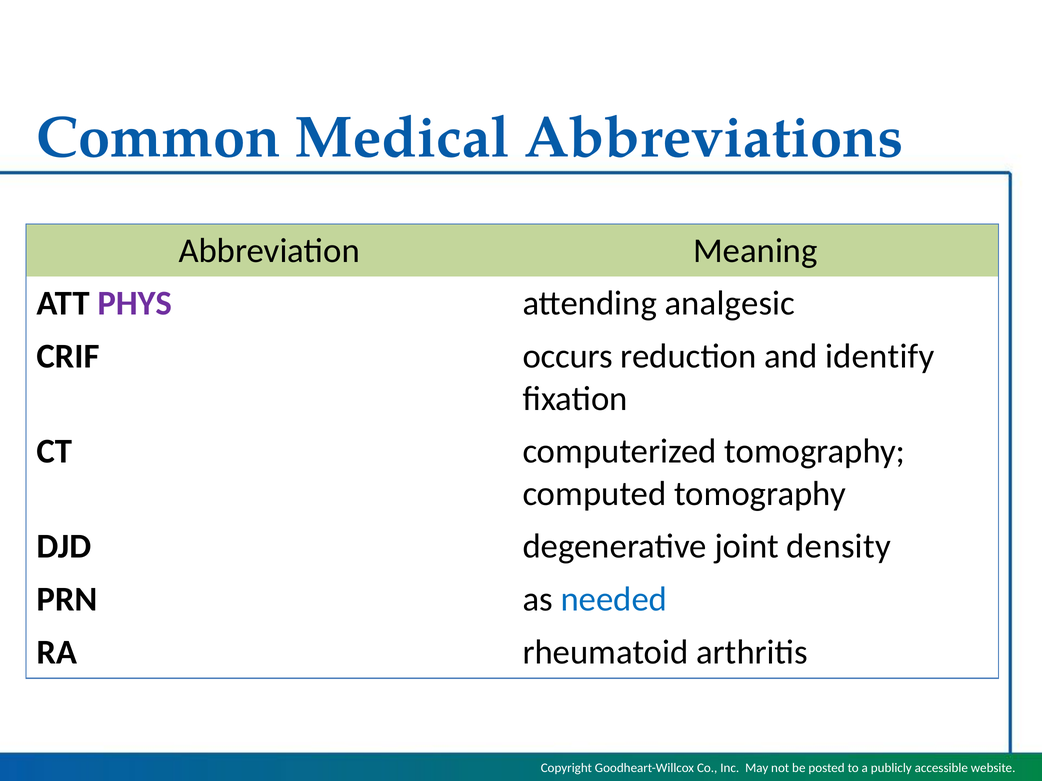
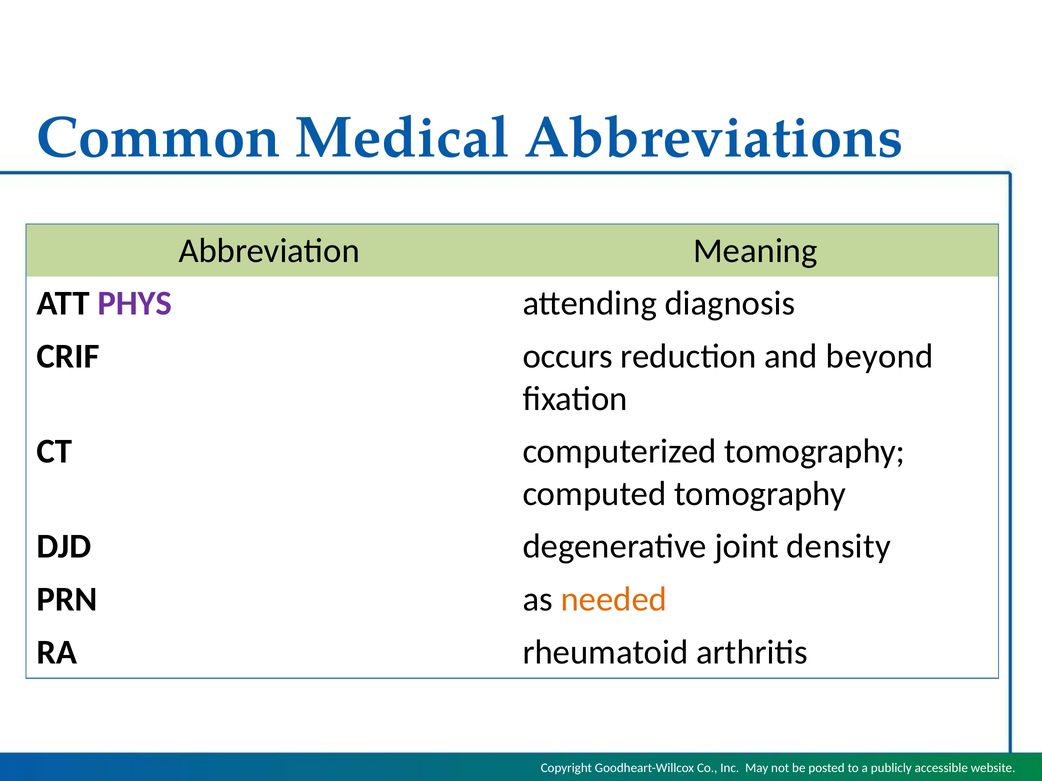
analgesic: analgesic -> diagnosis
identify: identify -> beyond
needed colour: blue -> orange
